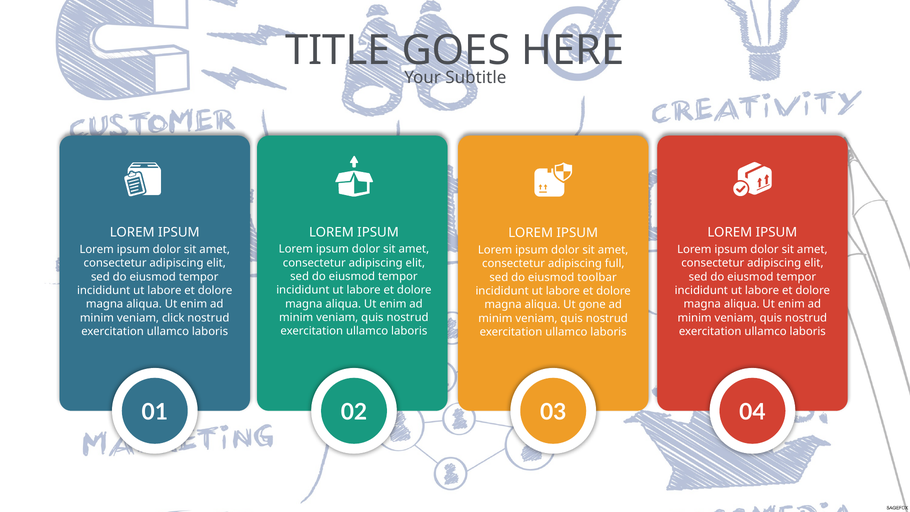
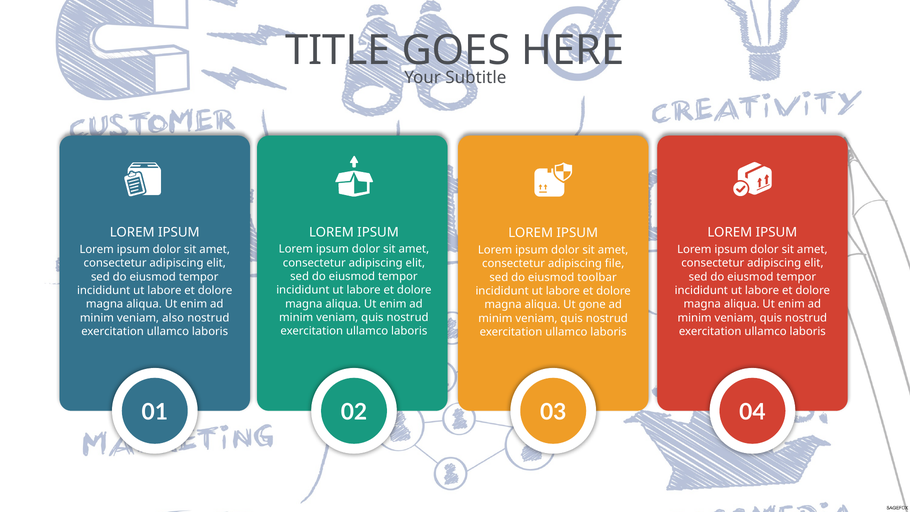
full: full -> file
click: click -> also
